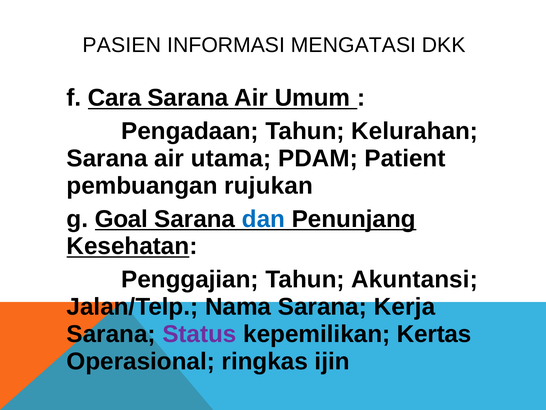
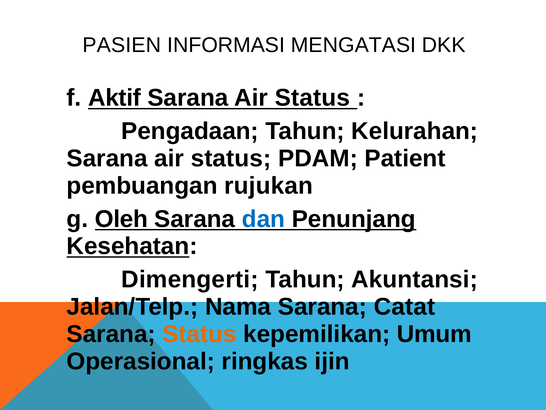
Cara: Cara -> Aktif
Umum at (312, 98): Umum -> Status
utama at (231, 158): utama -> status
Goal: Goal -> Oleh
Penggajian: Penggajian -> Dimengerti
Kerja: Kerja -> Catat
Status at (199, 334) colour: purple -> orange
Kertas: Kertas -> Umum
